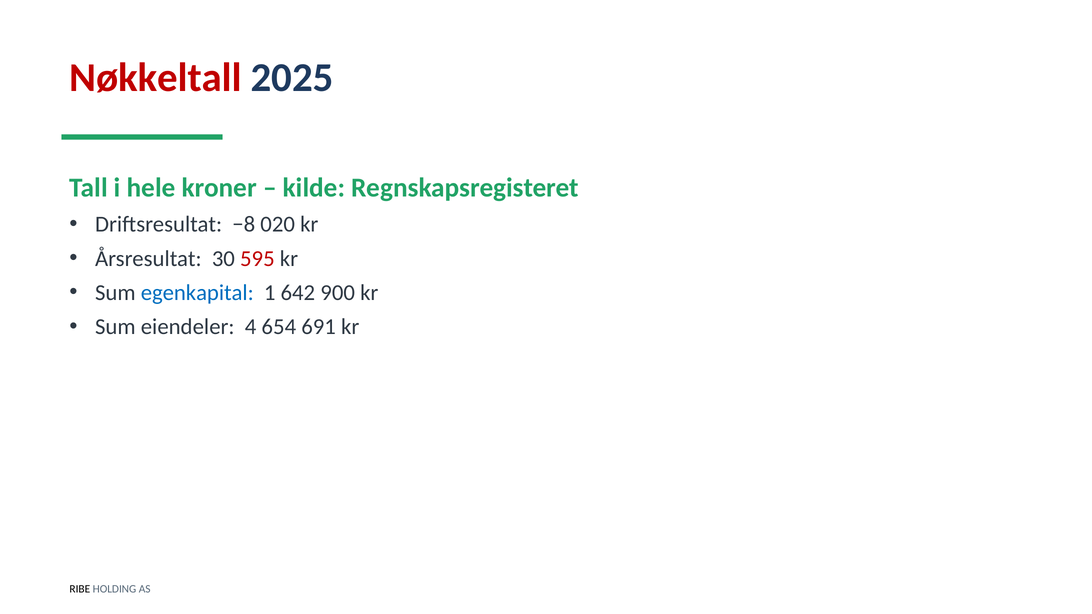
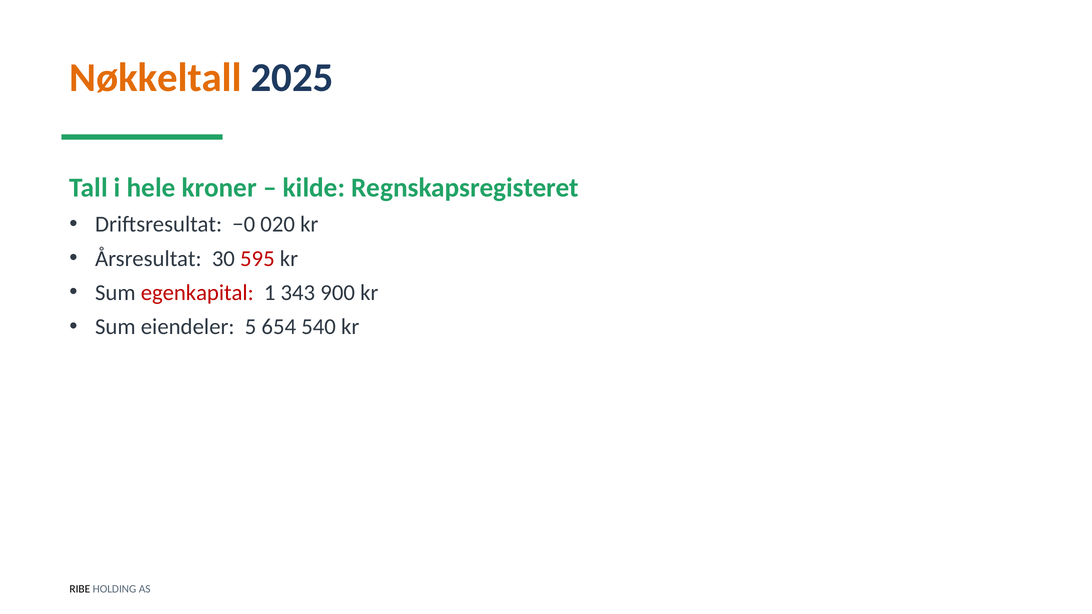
Nøkkeltall colour: red -> orange
−8: −8 -> −0
egenkapital colour: blue -> red
642: 642 -> 343
4: 4 -> 5
691: 691 -> 540
